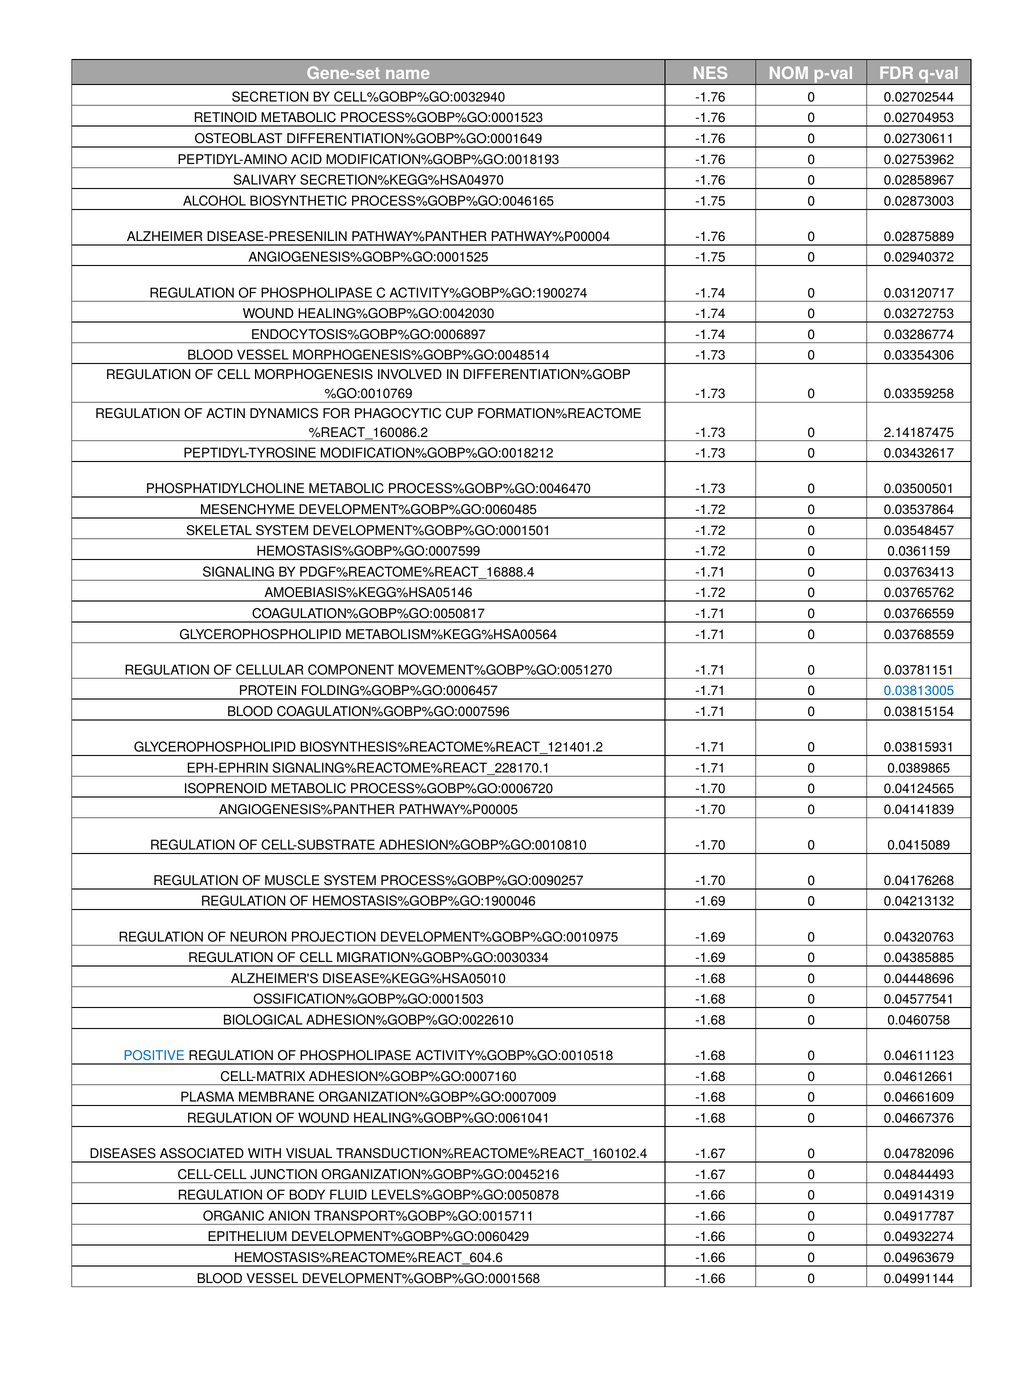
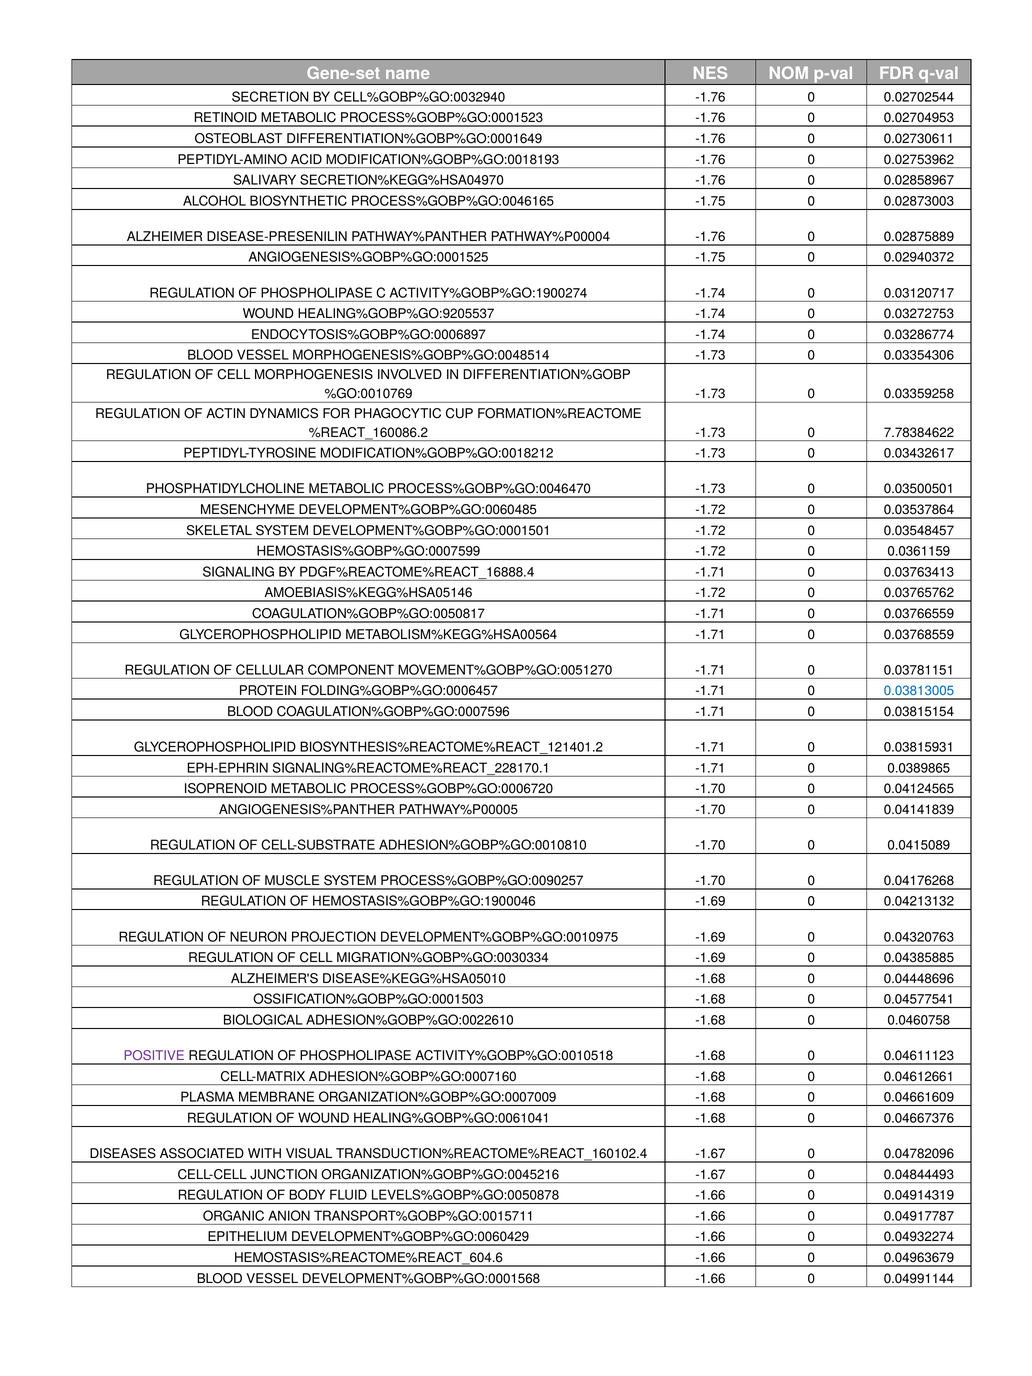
HEALING%GOBP%GO:0042030: HEALING%GOBP%GO:0042030 -> HEALING%GOBP%GO:9205537
2.14187475: 2.14187475 -> 7.78384622
POSITIVE colour: blue -> purple
